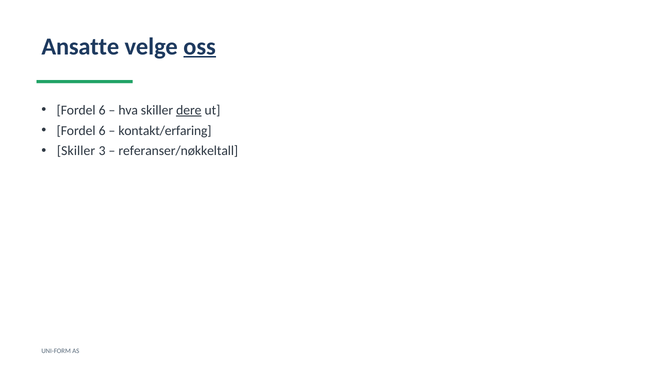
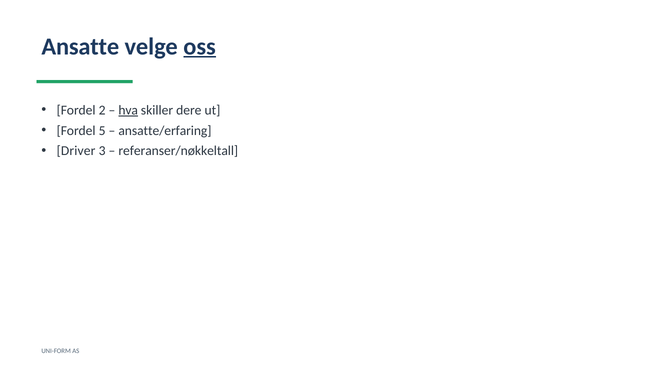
6 at (102, 110): 6 -> 2
hva underline: none -> present
dere underline: present -> none
6 at (102, 131): 6 -> 5
kontakt/erfaring: kontakt/erfaring -> ansatte/erfaring
Skiller at (76, 151): Skiller -> Driver
